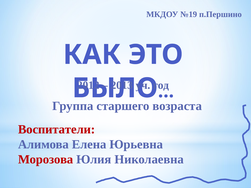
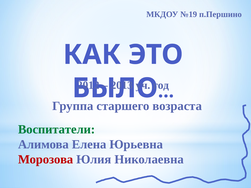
Воспитатели colour: red -> green
